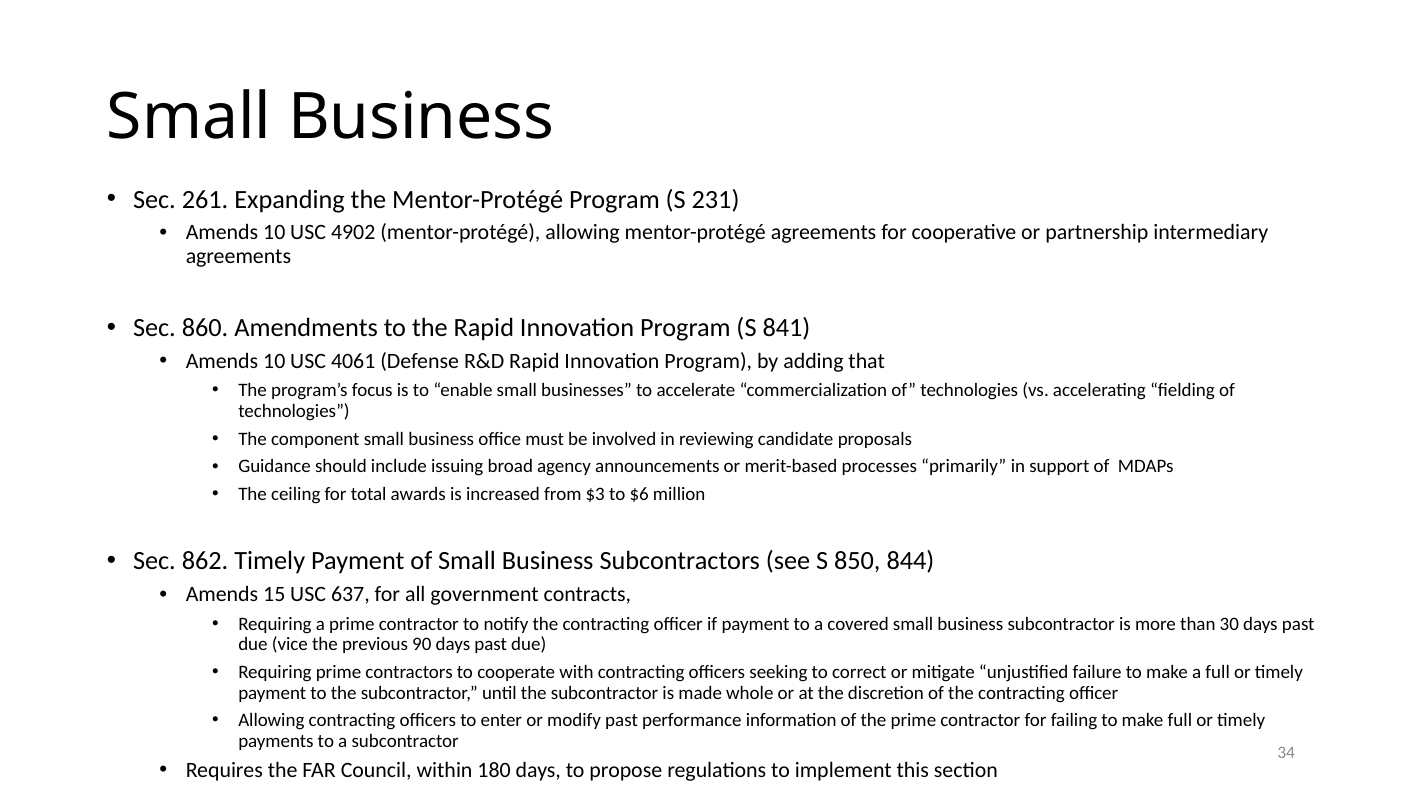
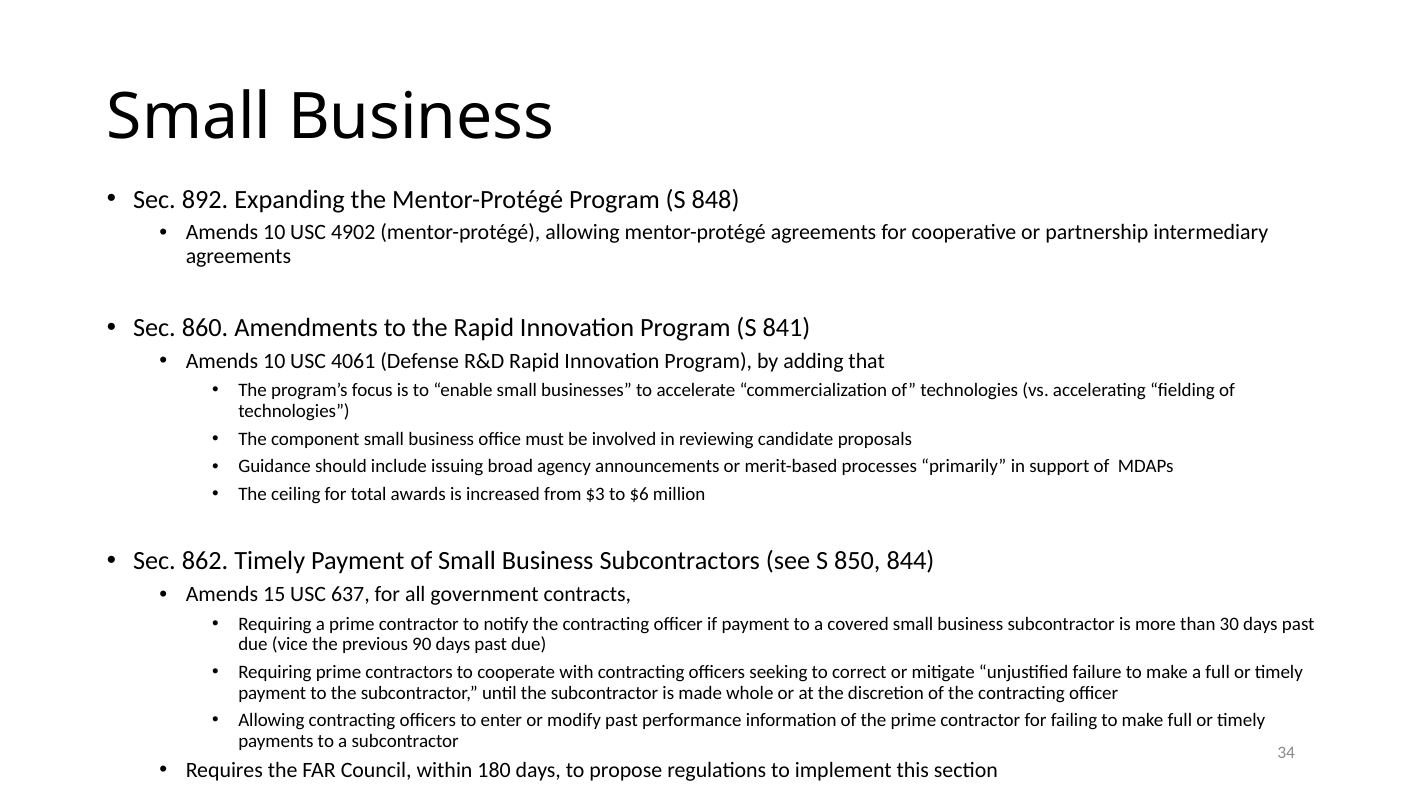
261: 261 -> 892
231: 231 -> 848
